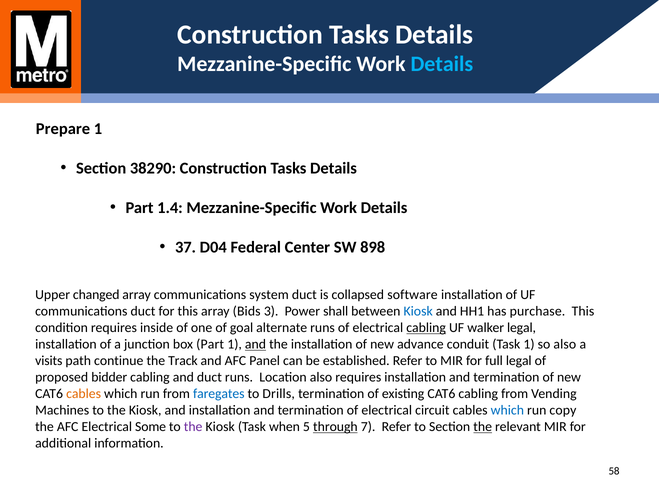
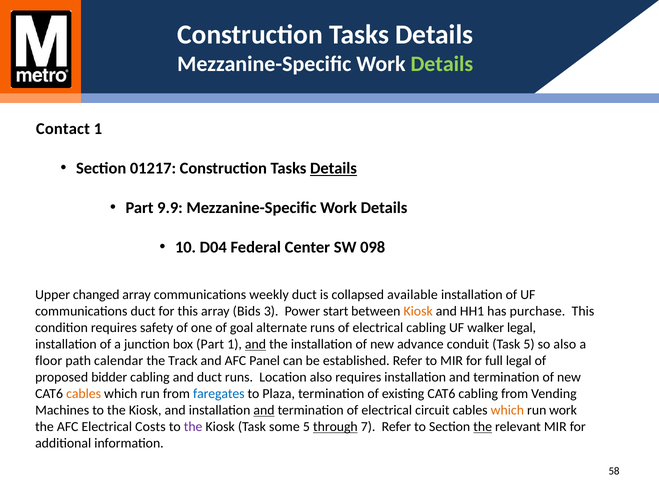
Details at (442, 64) colour: light blue -> light green
Prepare: Prepare -> Contact
38290: 38290 -> 01217
Details at (333, 168) underline: none -> present
1.4: 1.4 -> 9.9
37: 37 -> 10
898: 898 -> 098
system: system -> weekly
software: software -> available
shall: shall -> start
Kiosk at (418, 312) colour: blue -> orange
inside: inside -> safety
cabling at (426, 328) underline: present -> none
Task 1: 1 -> 5
visits: visits -> floor
continue: continue -> calendar
Drills: Drills -> Plaza
and at (264, 411) underline: none -> present
which at (507, 411) colour: blue -> orange
run copy: copy -> work
Some: Some -> Costs
when: when -> some
